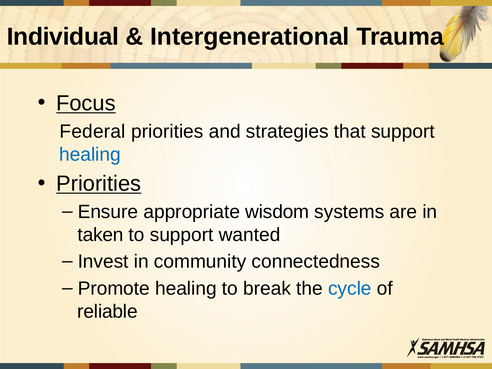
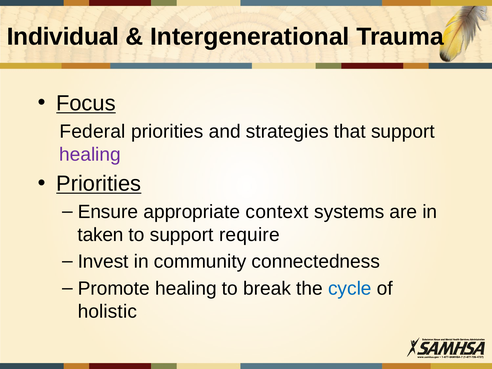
healing at (90, 154) colour: blue -> purple
wisdom: wisdom -> context
wanted: wanted -> require
reliable: reliable -> holistic
